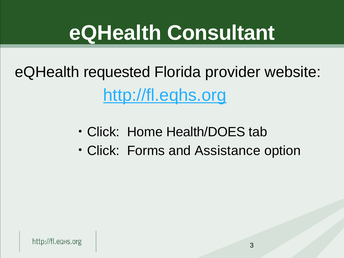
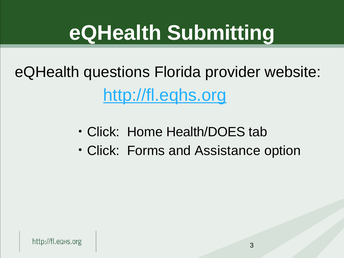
Consultant: Consultant -> Submitting
requested: requested -> questions
